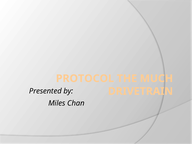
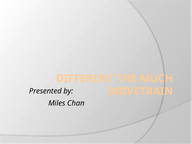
PROTOCOL: PROTOCOL -> DIFFERENT
